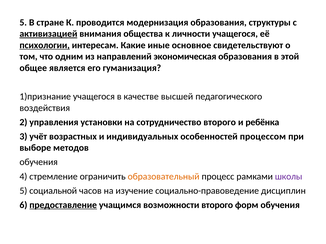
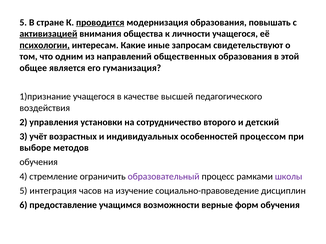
проводится underline: none -> present
структуры: структуры -> повышать
основное: основное -> запросам
экономическая: экономическая -> общественных
ребёнка: ребёнка -> детский
образовательный colour: orange -> purple
социальной: социальной -> интеграция
предоставление underline: present -> none
возможности второго: второго -> верные
